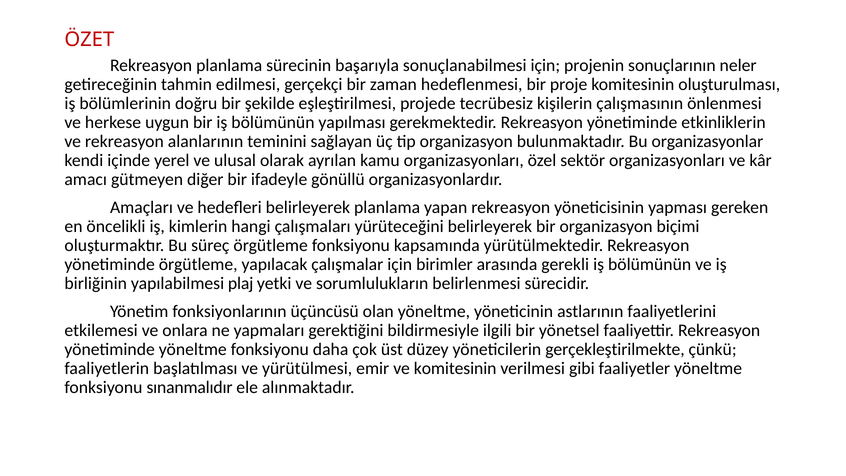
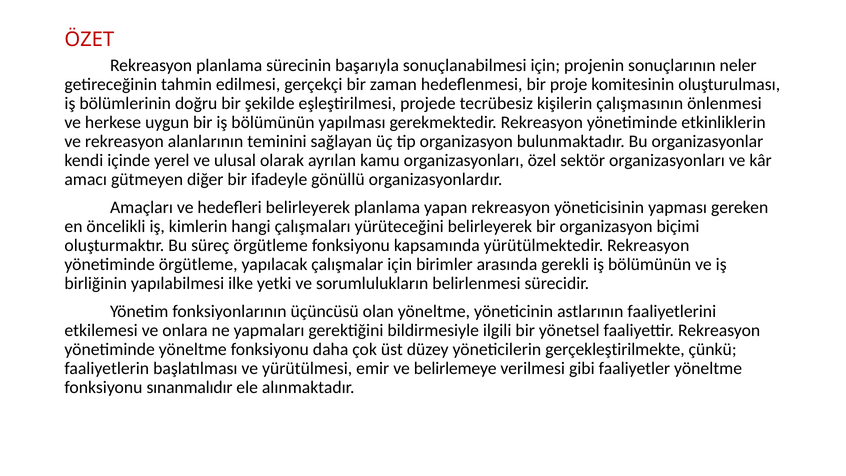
plaj: plaj -> ilke
ve komitesinin: komitesinin -> belirlemeye
